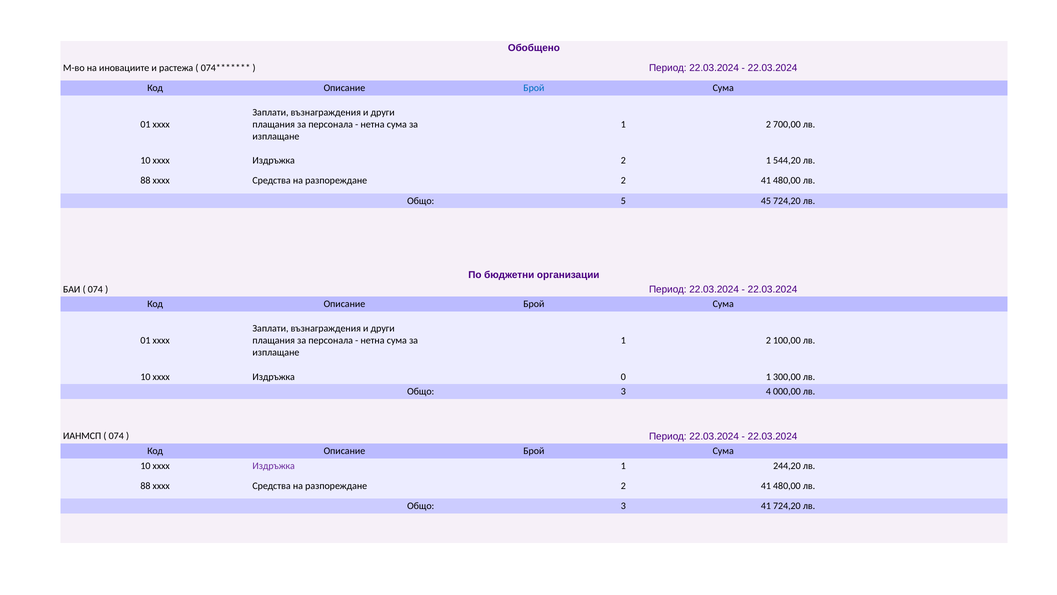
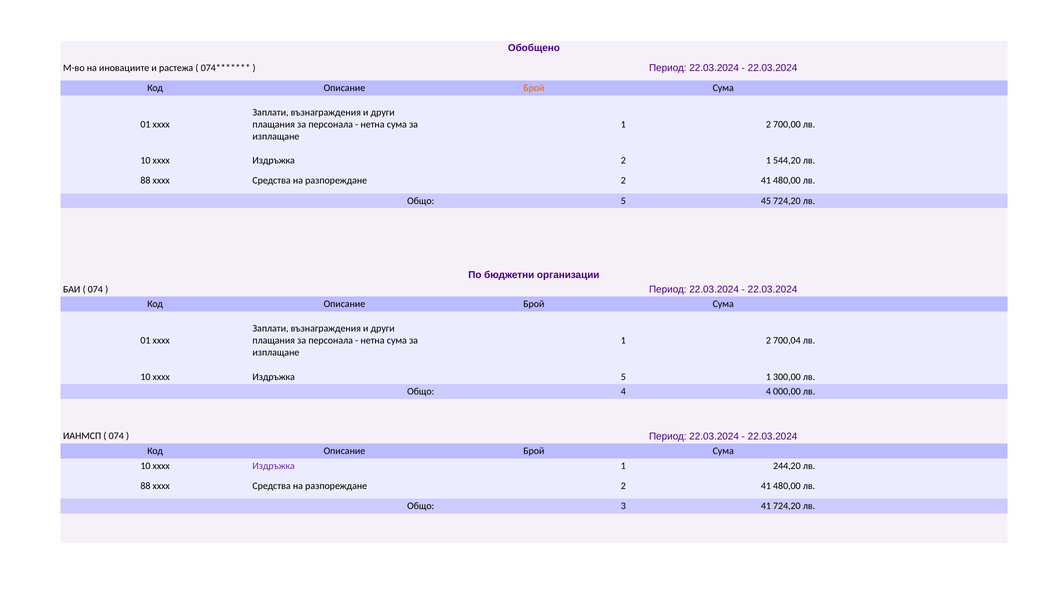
Брой at (534, 88) colour: blue -> orange
100,00: 100,00 -> 700,04
Издръжка 0: 0 -> 5
3 at (623, 391): 3 -> 4
